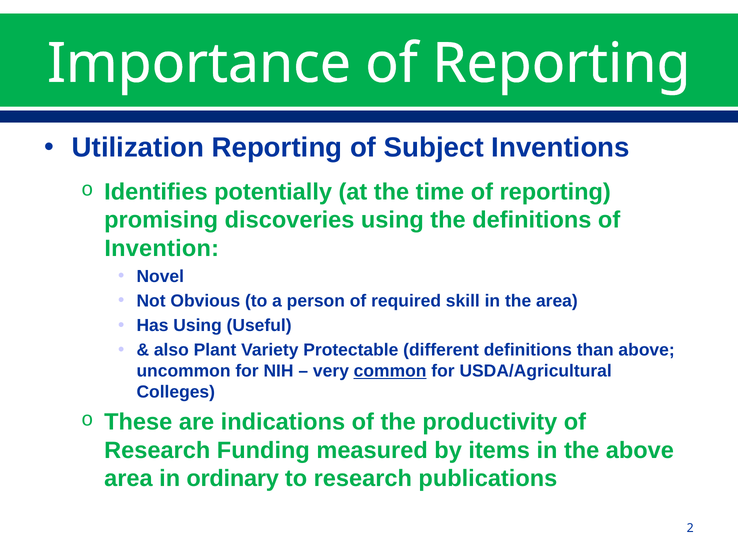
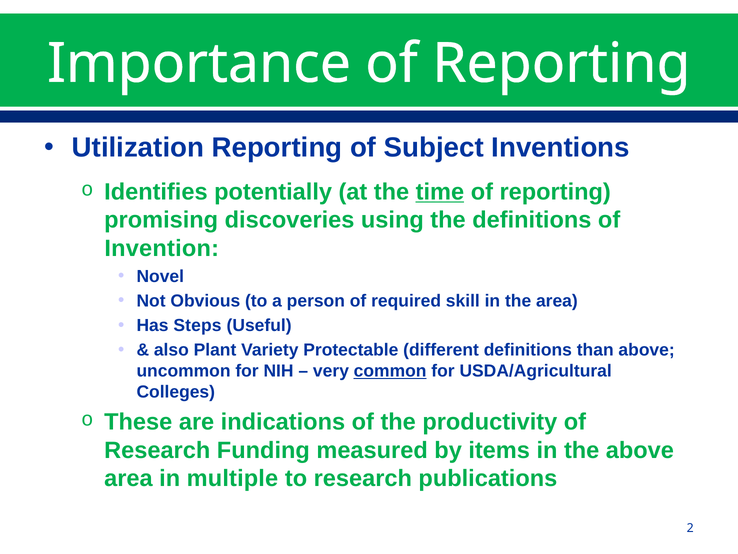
time underline: none -> present
Has Using: Using -> Steps
ordinary: ordinary -> multiple
